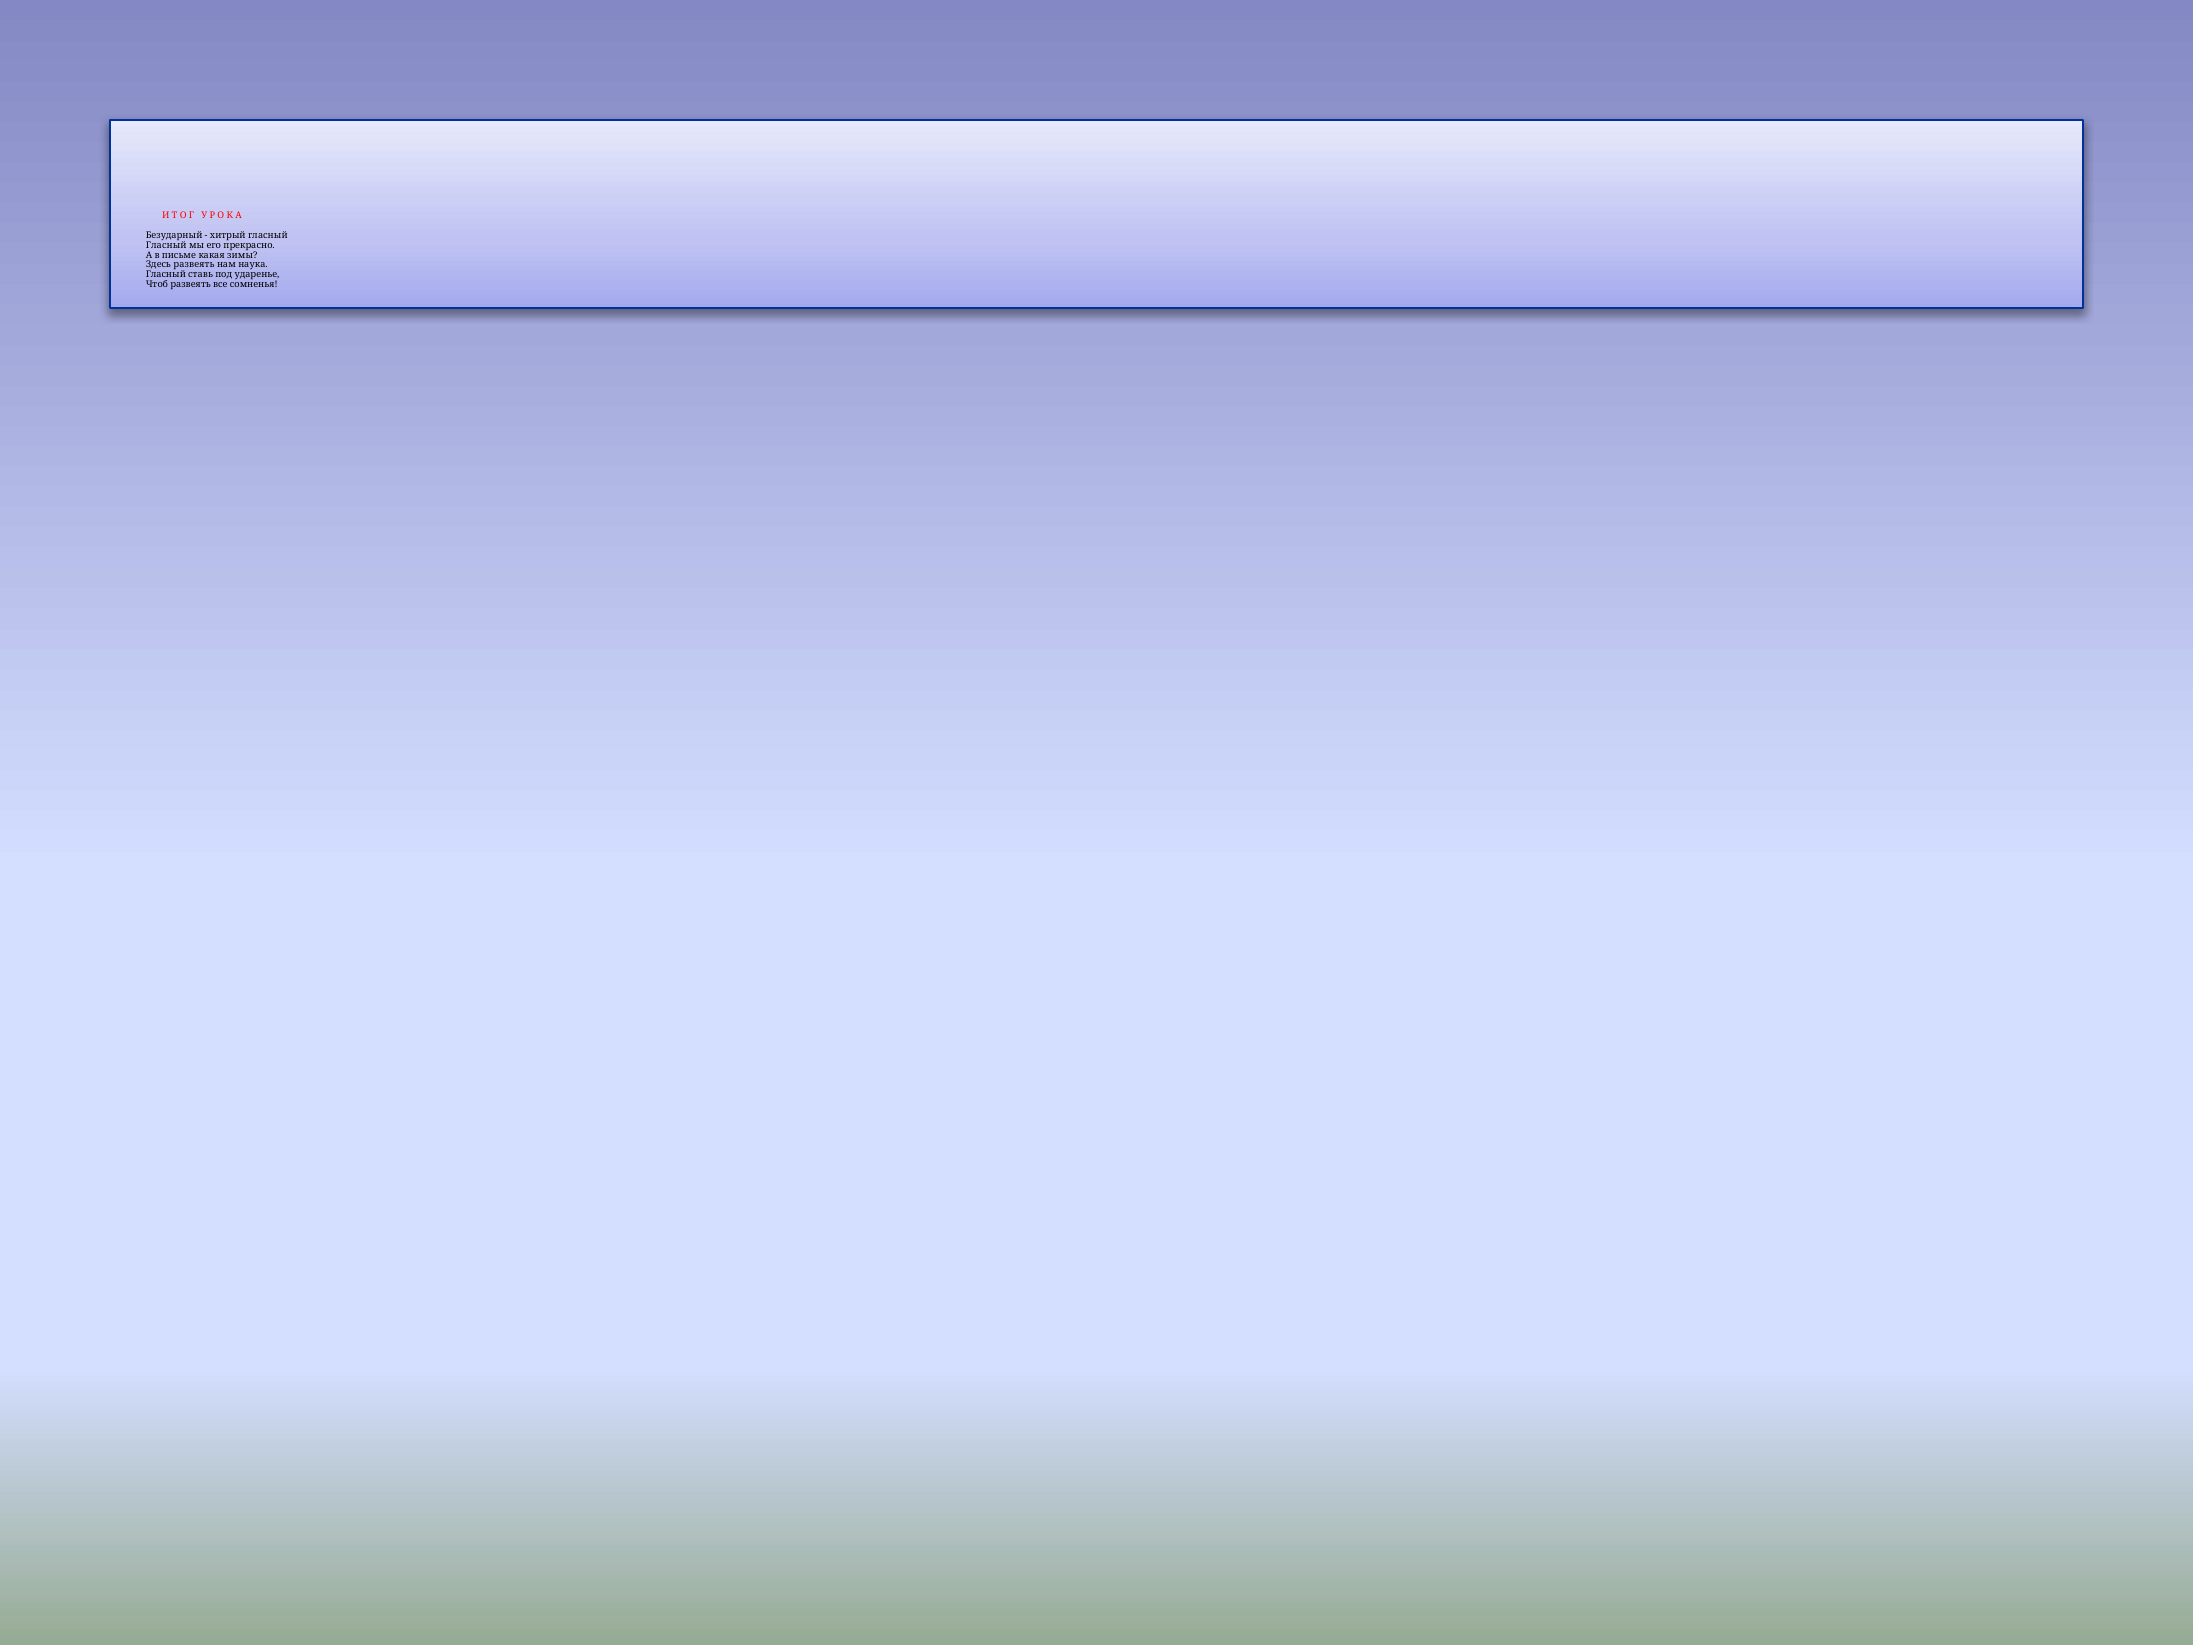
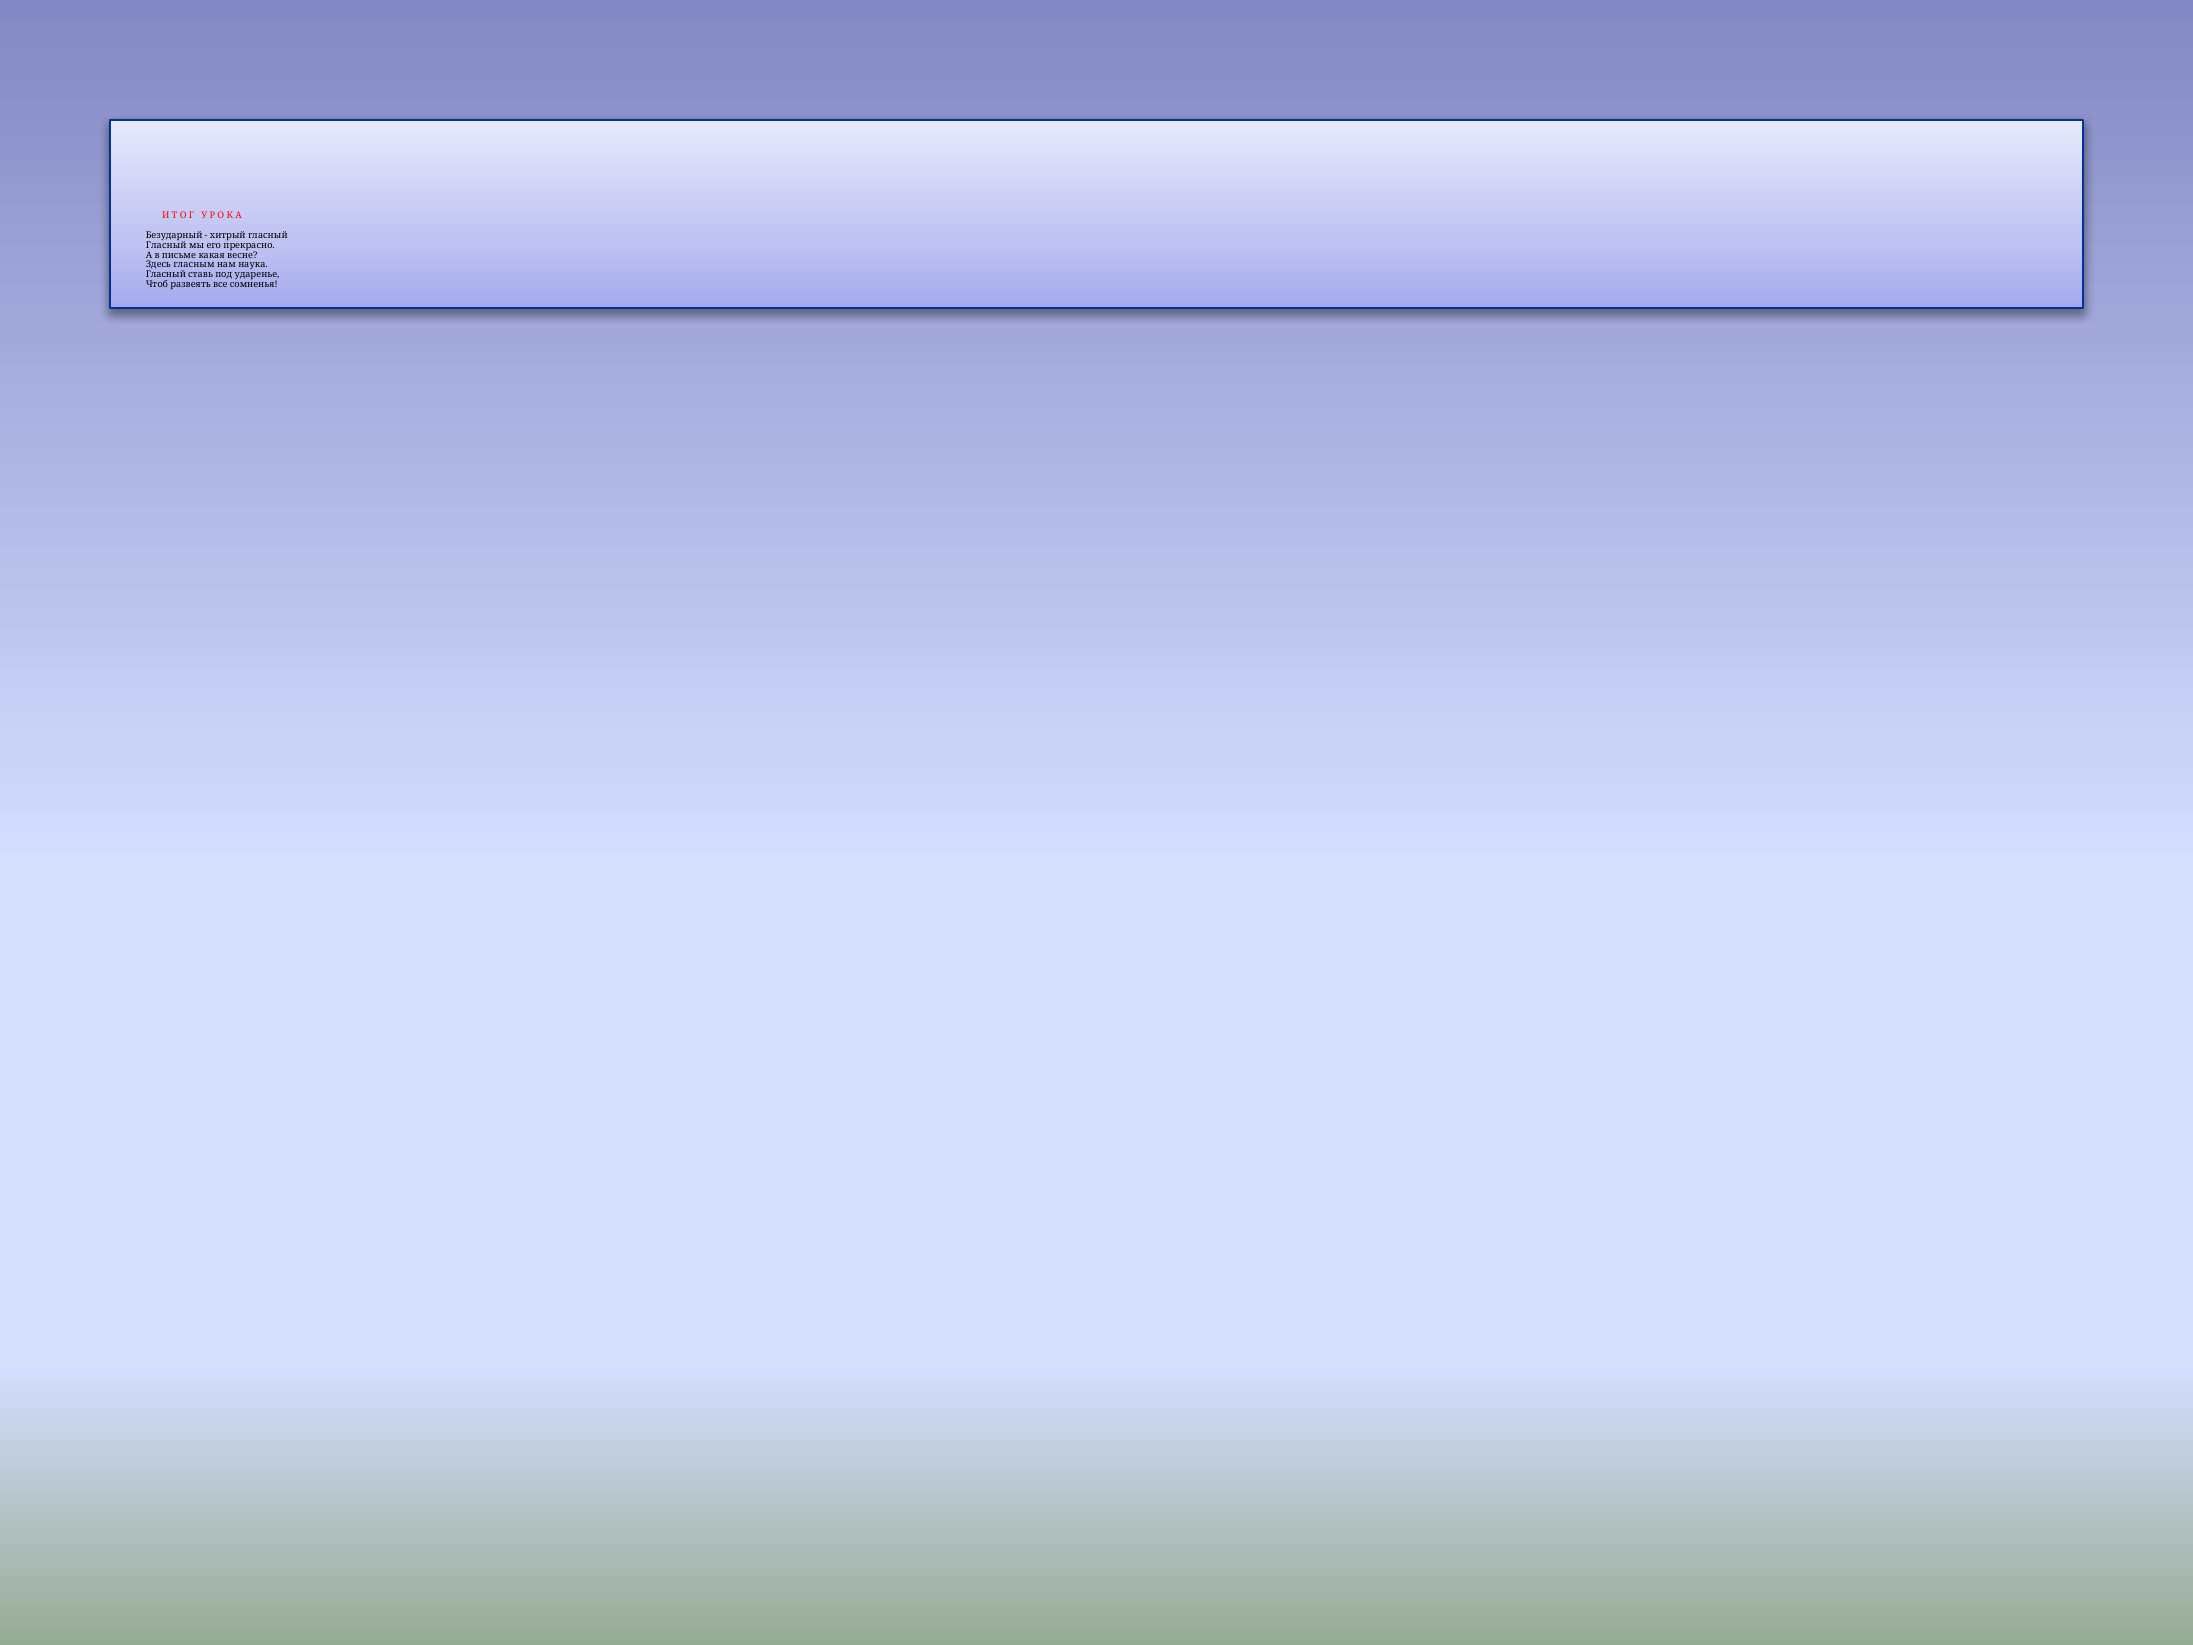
зимы: зимы -> весне
Здесь развеять: развеять -> гласным
